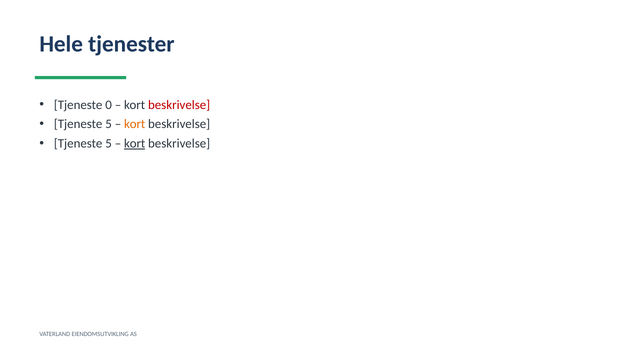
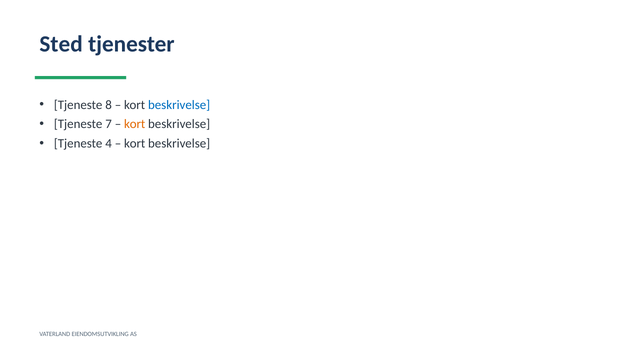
Hele: Hele -> Sted
0: 0 -> 8
beskrivelse at (179, 105) colour: red -> blue
5 at (109, 124): 5 -> 7
5 at (109, 144): 5 -> 4
kort at (135, 144) underline: present -> none
